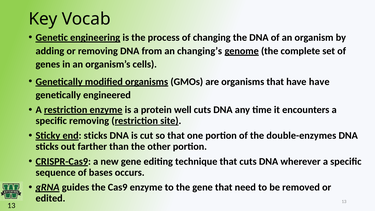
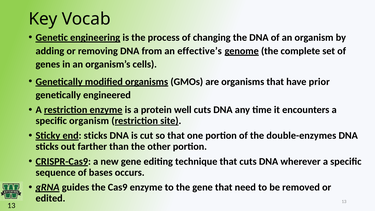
changing’s: changing’s -> effective’s
have have: have -> prior
specific removing: removing -> organism
